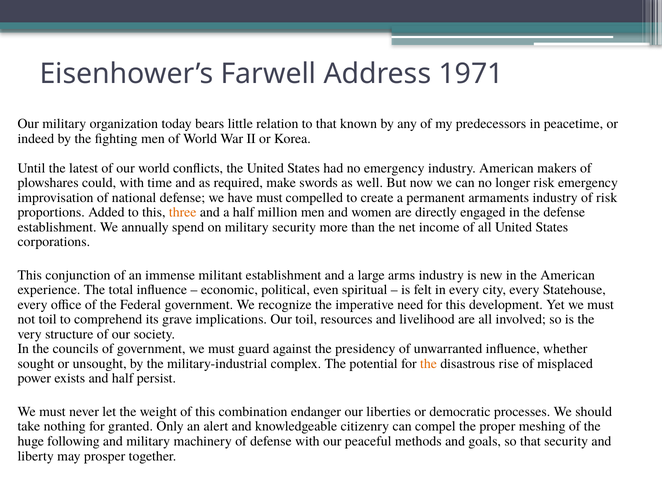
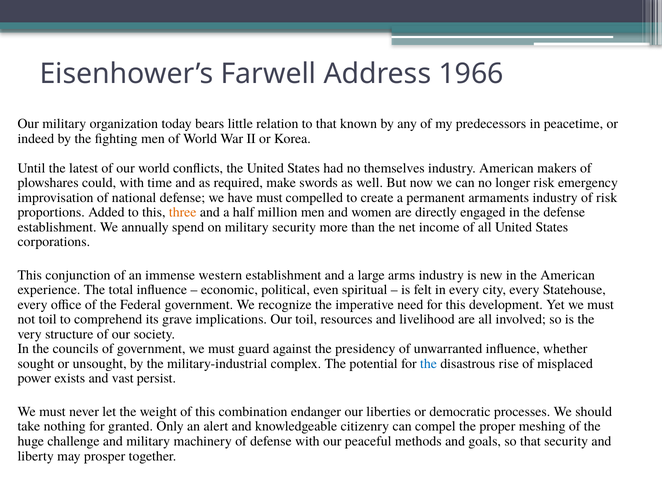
1971: 1971 -> 1966
no emergency: emergency -> themselves
militant: militant -> western
the at (429, 363) colour: orange -> blue
and half: half -> vast
following: following -> challenge
